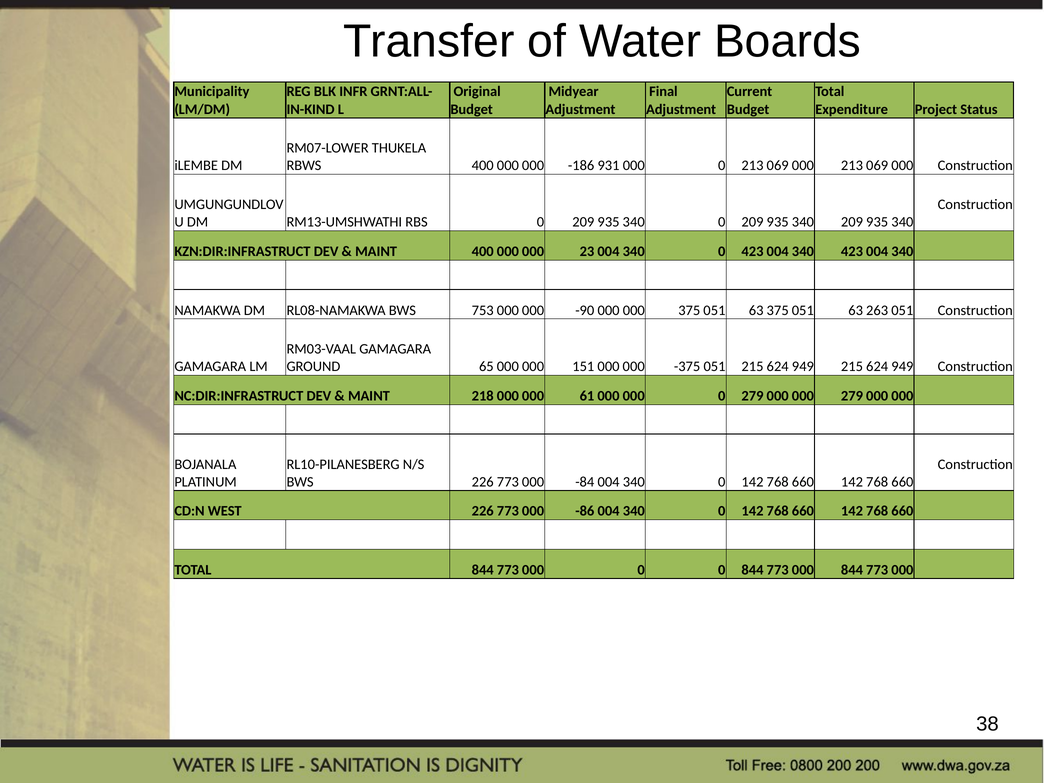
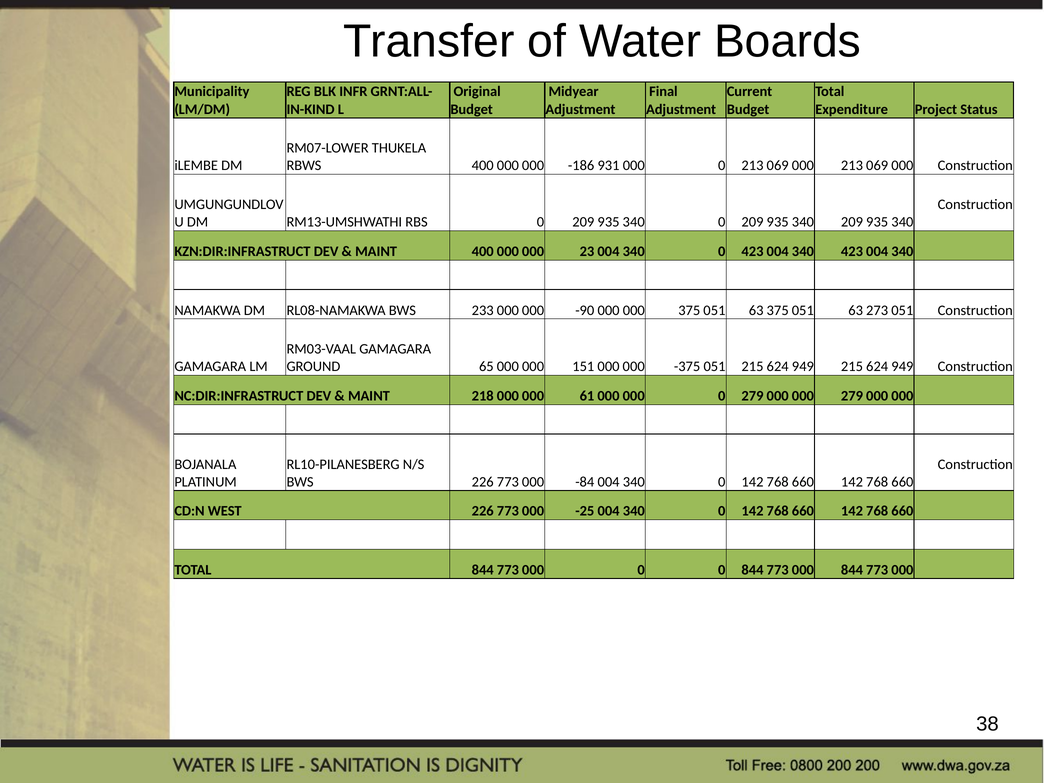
753: 753 -> 233
263: 263 -> 273
-86: -86 -> -25
